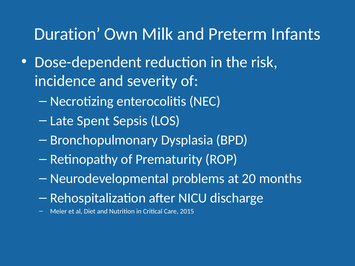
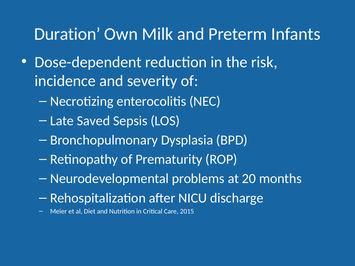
Spent: Spent -> Saved
